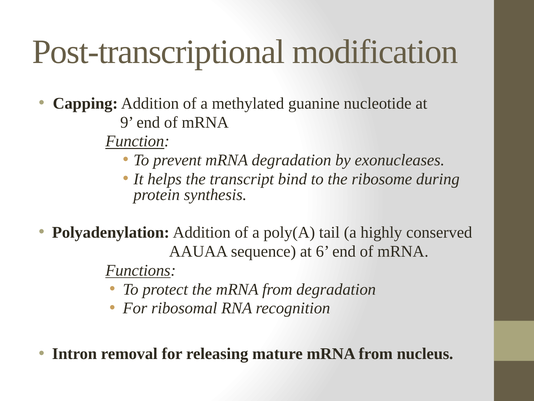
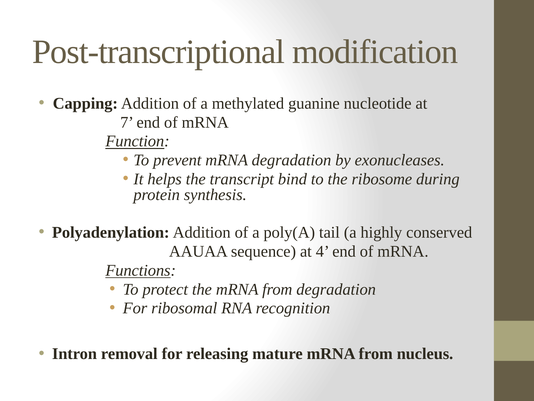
9: 9 -> 7
6: 6 -> 4
